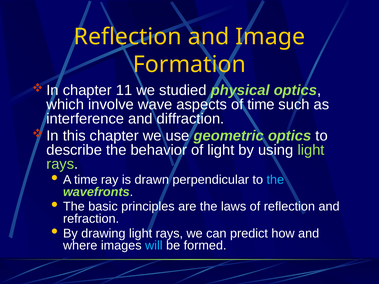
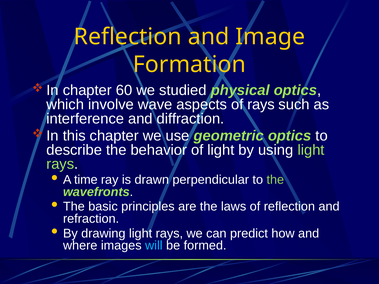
11: 11 -> 60
of time: time -> rays
the at (275, 180) colour: light blue -> light green
